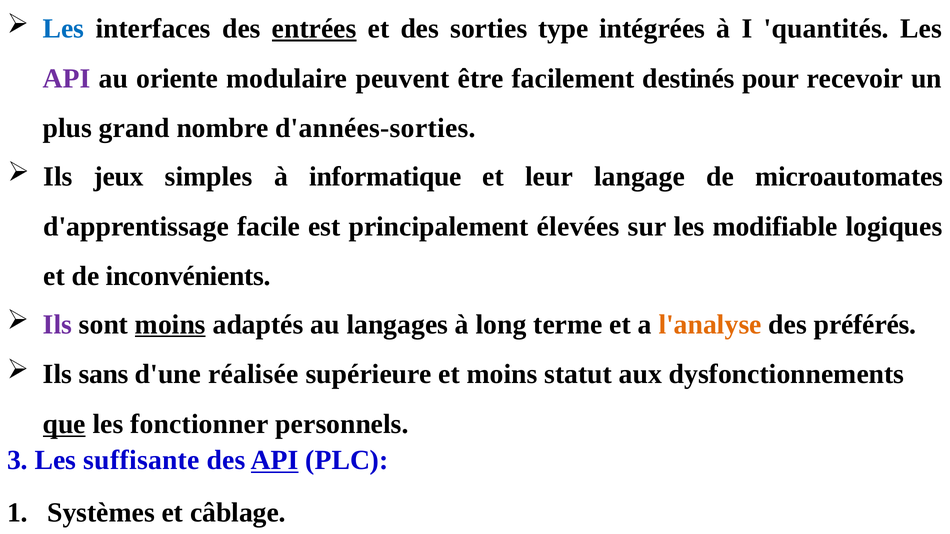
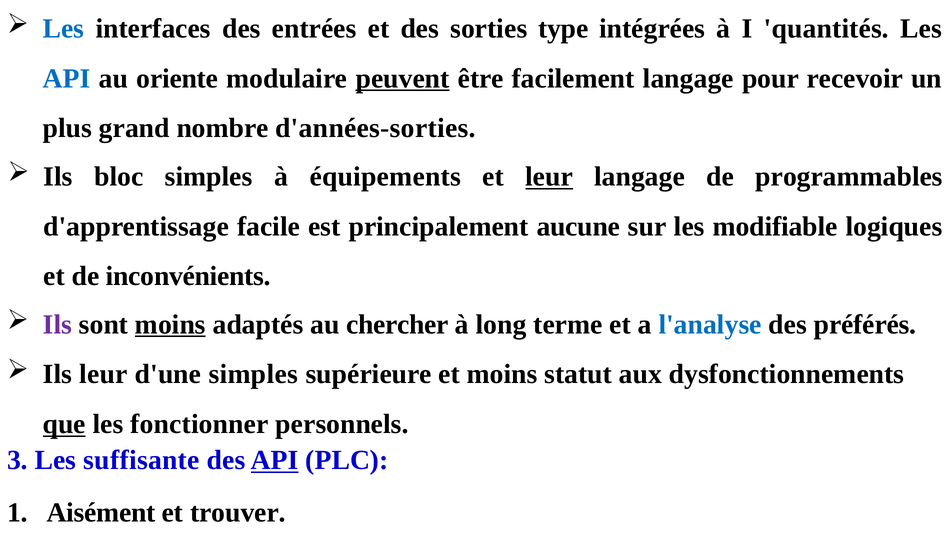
entrées underline: present -> none
API at (67, 79) colour: purple -> blue
peuvent underline: none -> present
facilement destinés: destinés -> langage
jeux: jeux -> bloc
informatique: informatique -> équipements
leur at (549, 177) underline: none -> present
microautomates: microautomates -> programmables
élevées: élevées -> aucune
langages: langages -> chercher
l'analyse colour: orange -> blue
Ils sans: sans -> leur
d'une réalisée: réalisée -> simples
Systèmes: Systèmes -> Aisément
câblage: câblage -> trouver
